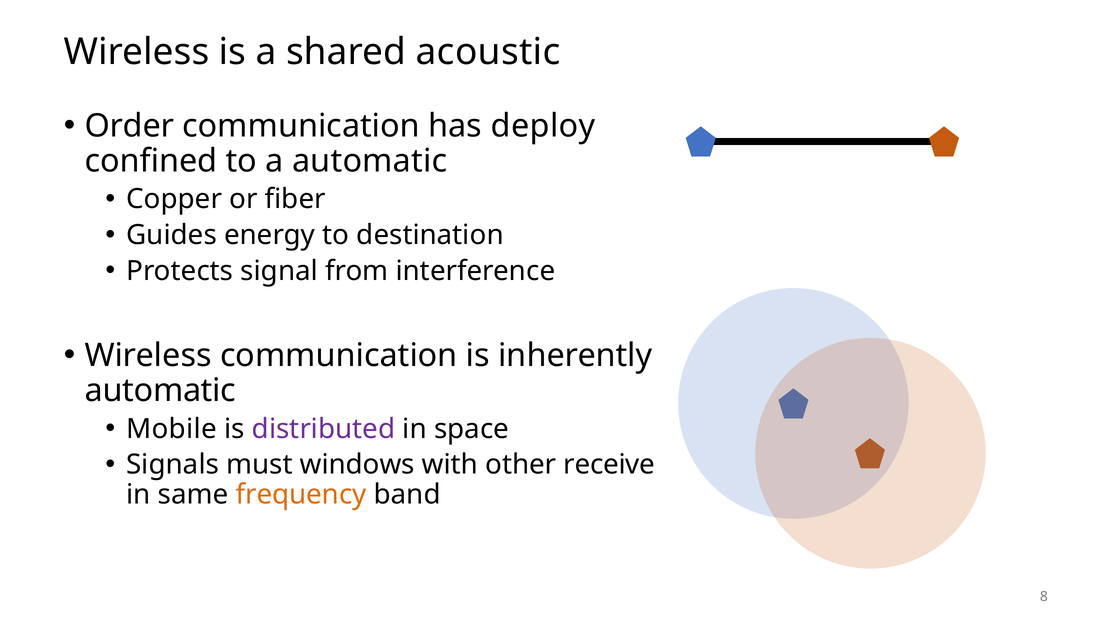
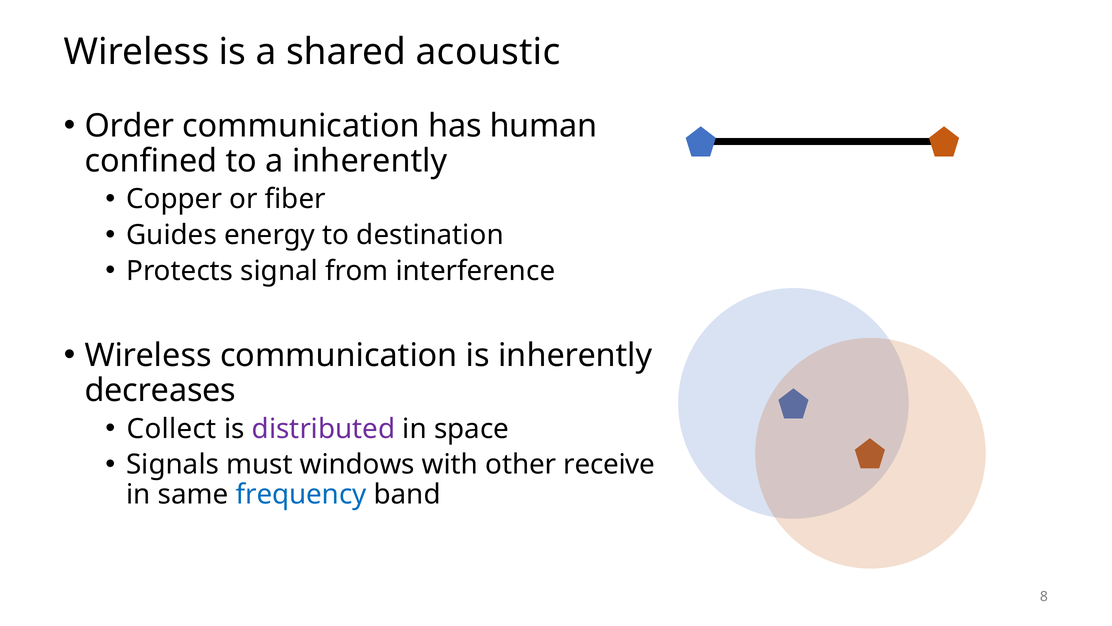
deploy: deploy -> human
a automatic: automatic -> inherently
automatic at (160, 390): automatic -> decreases
Mobile: Mobile -> Collect
frequency colour: orange -> blue
